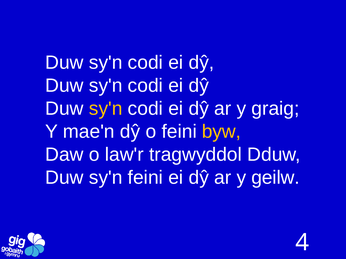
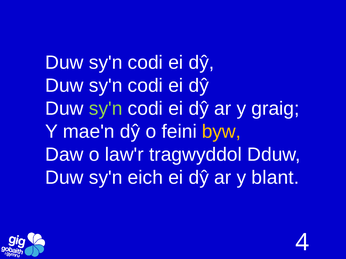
sy'n at (106, 109) colour: yellow -> light green
sy'n feini: feini -> eich
geilw: geilw -> blant
